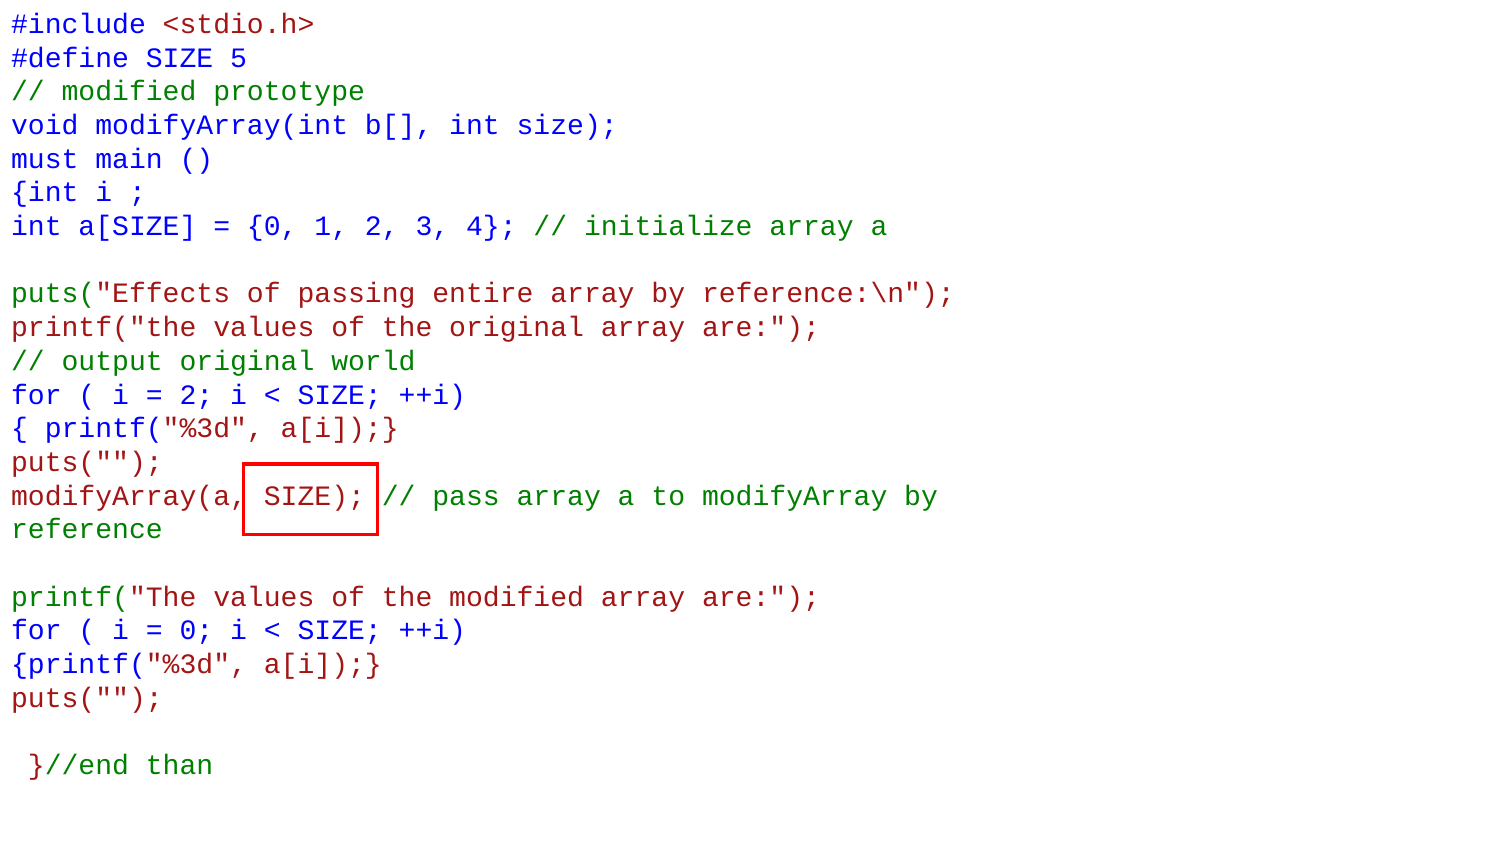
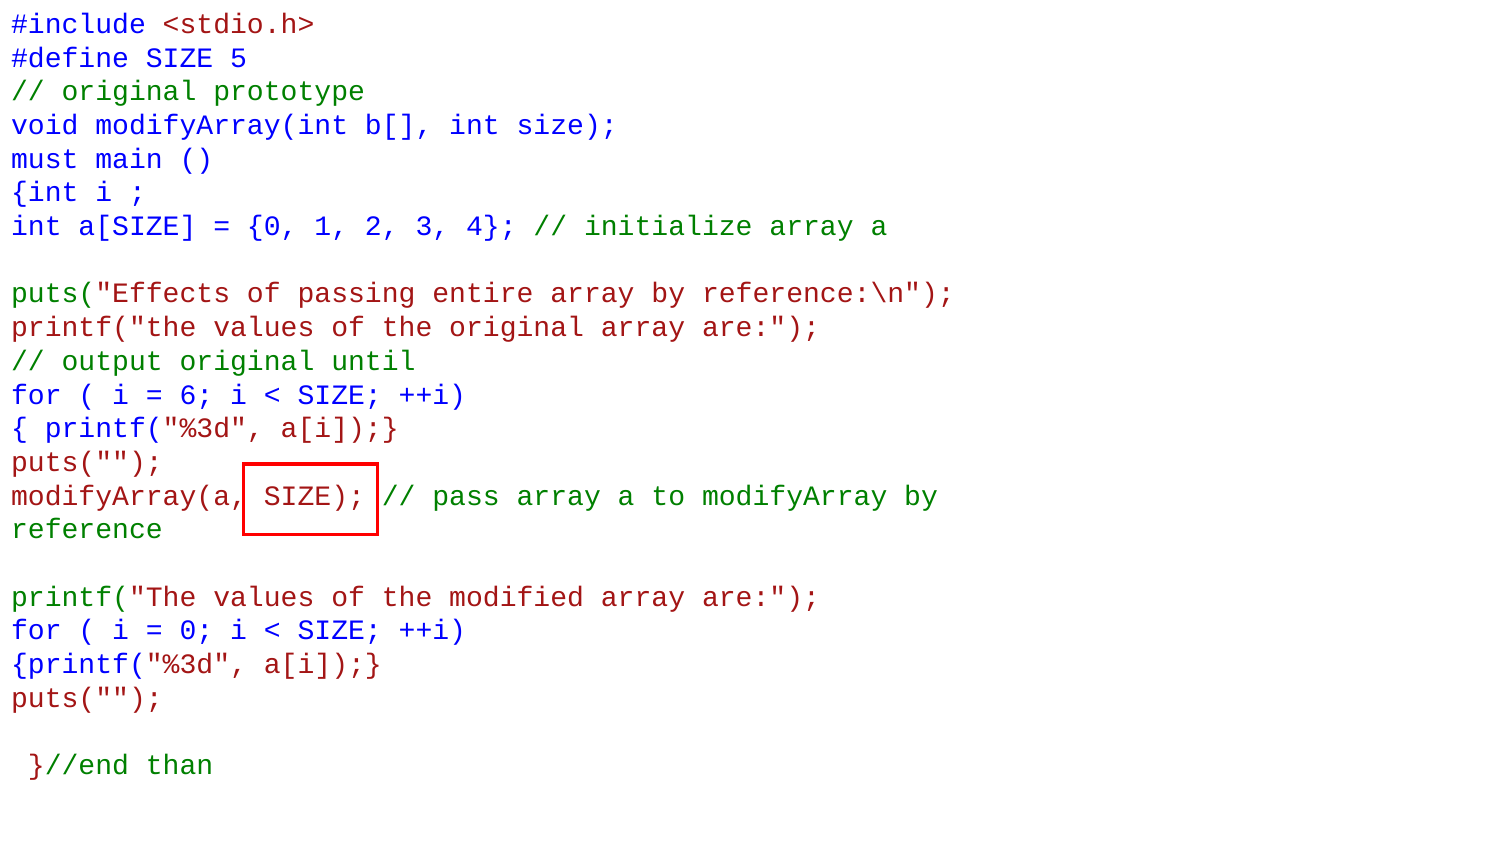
modified at (129, 92): modified -> original
world: world -> until
2 at (196, 395): 2 -> 6
